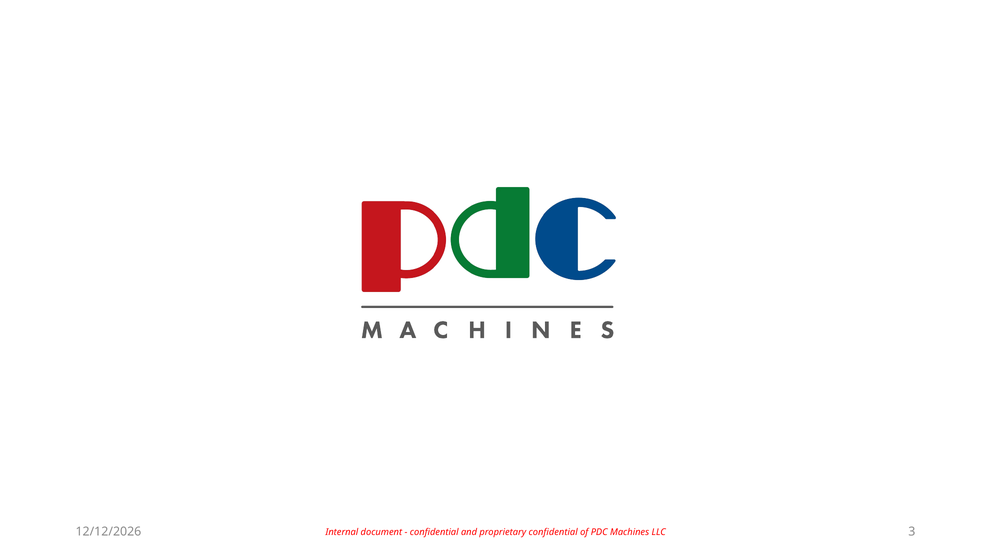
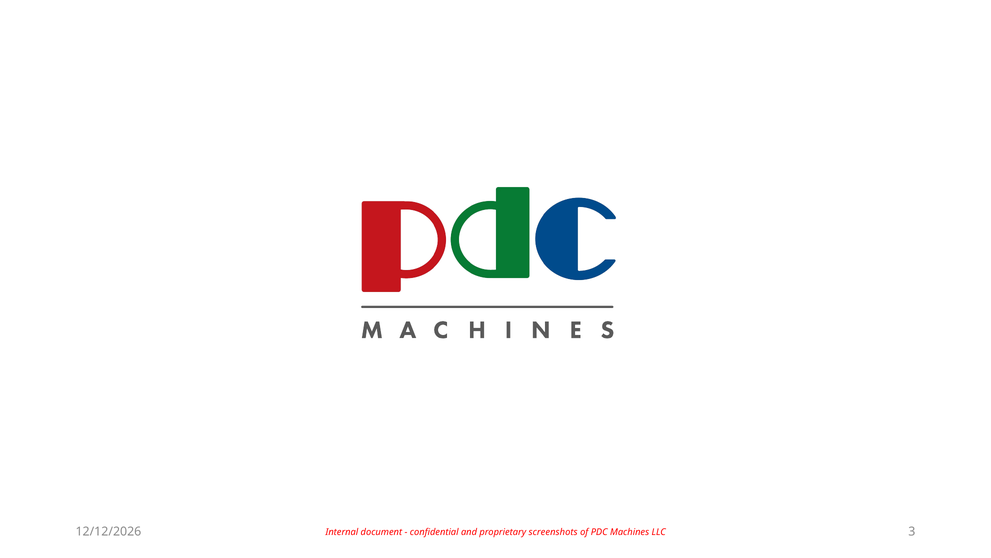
proprietary confidential: confidential -> screenshots
